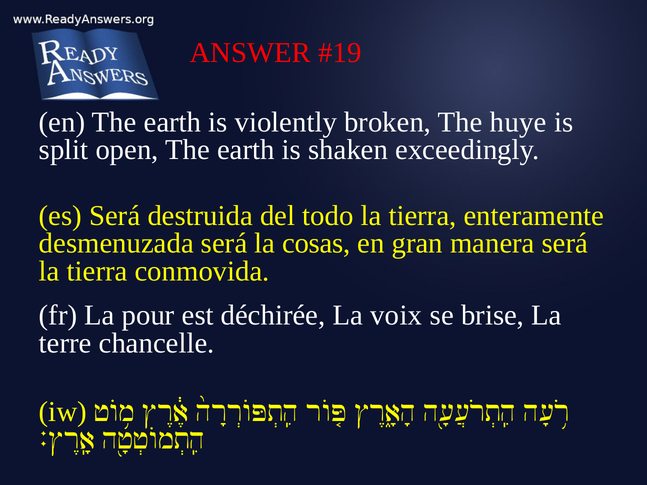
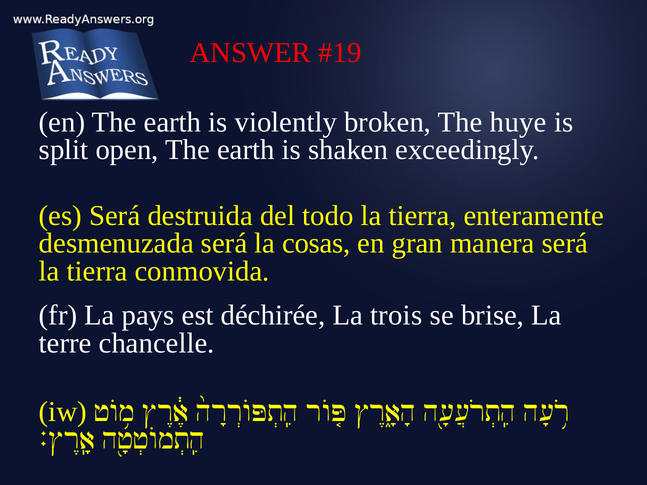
pour: pour -> pays
voix: voix -> trois
